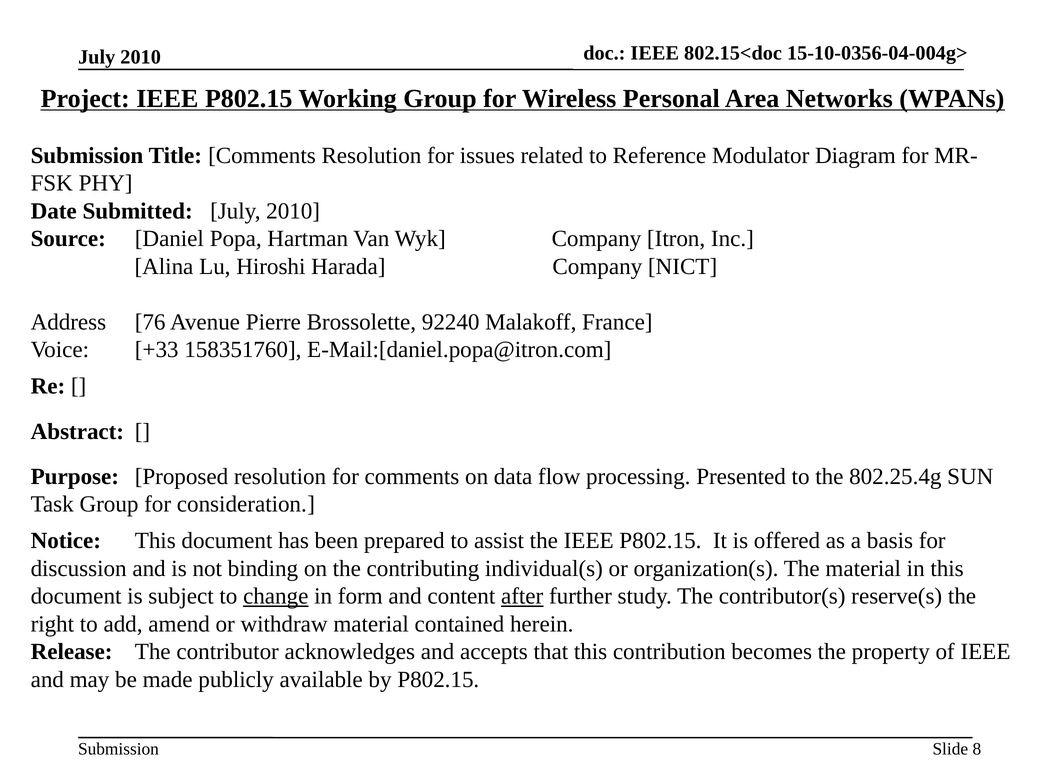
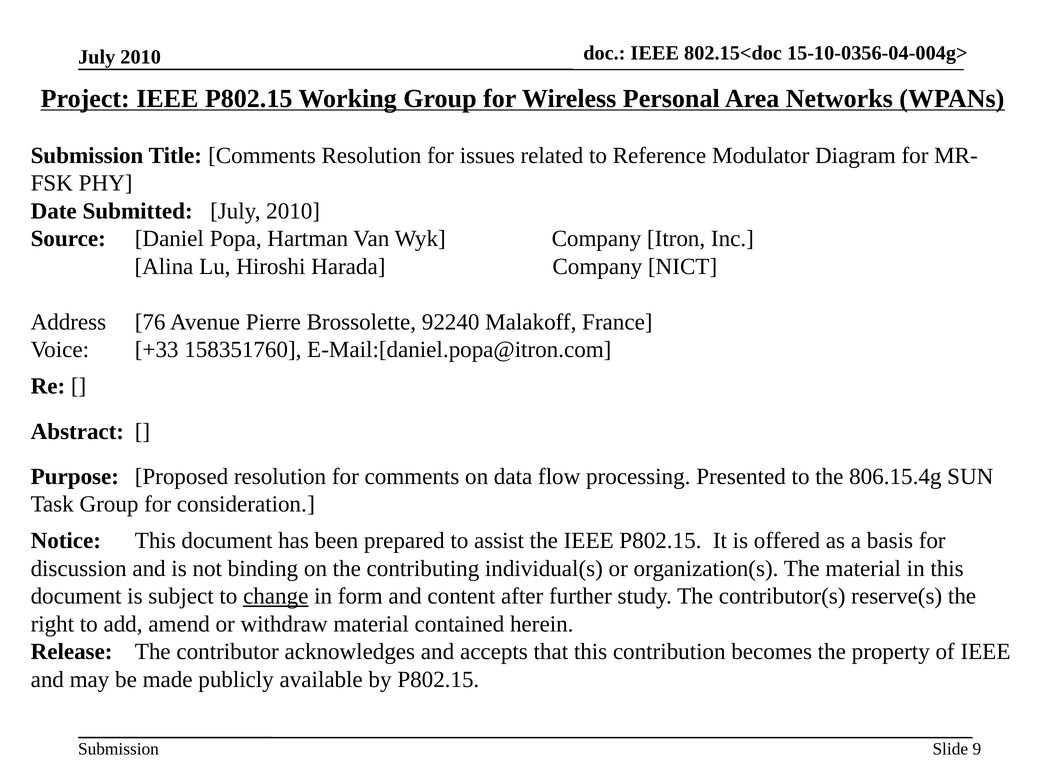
802.25.4g: 802.25.4g -> 806.15.4g
after underline: present -> none
8: 8 -> 9
